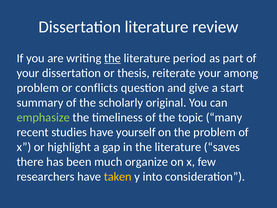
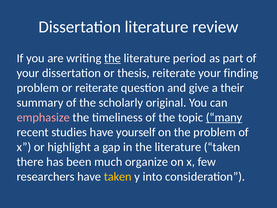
among: among -> finding
or conflicts: conflicts -> reiterate
start: start -> their
emphasize colour: light green -> pink
many underline: none -> present
literature saves: saves -> taken
